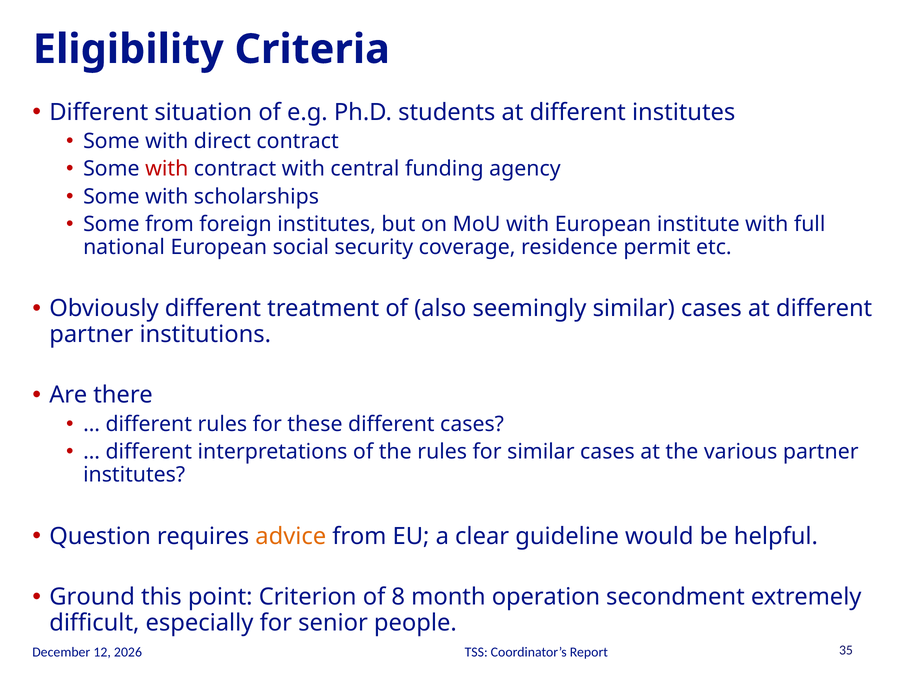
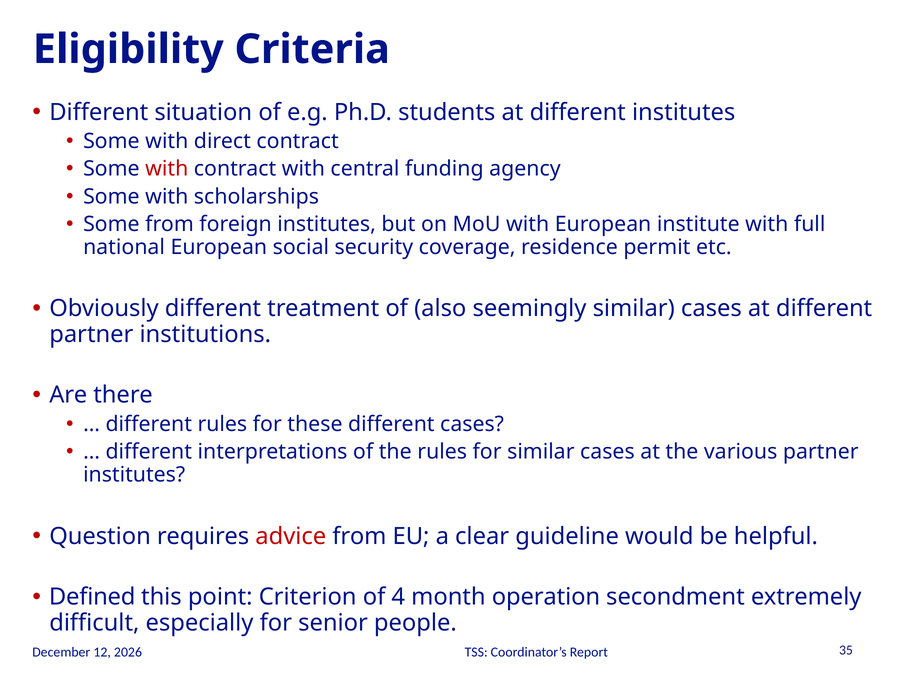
advice colour: orange -> red
Ground: Ground -> Defined
8: 8 -> 4
